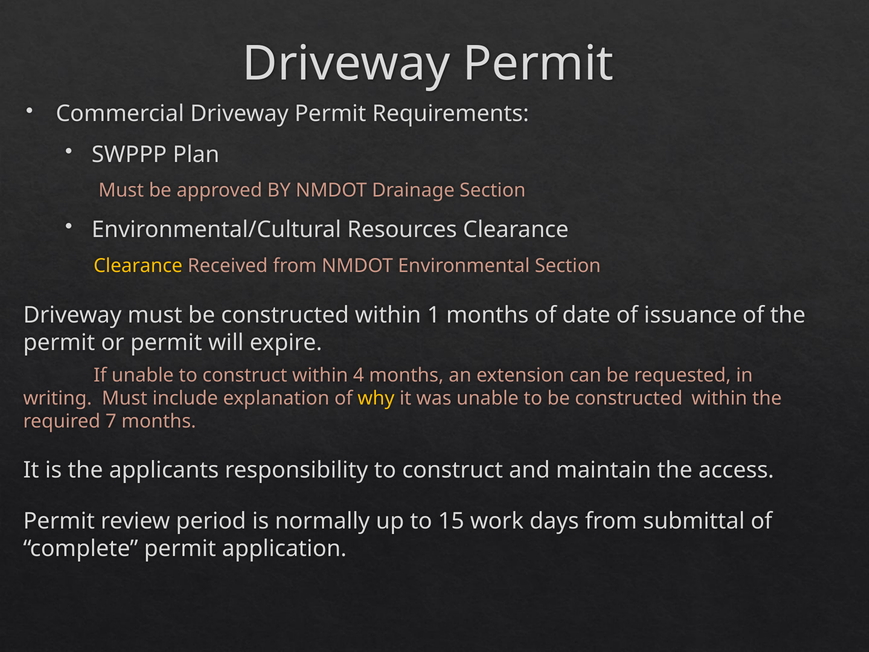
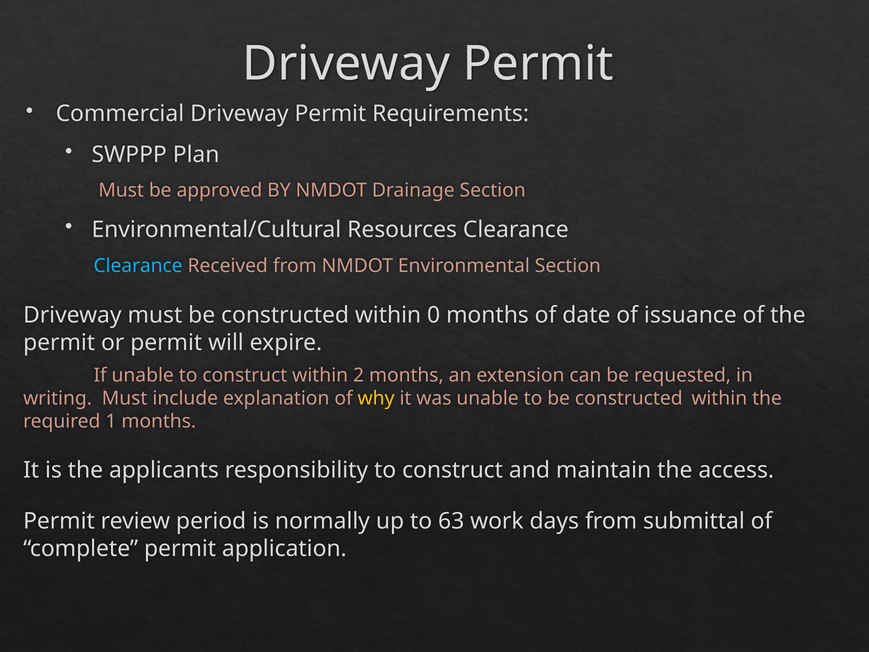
Clearance at (138, 266) colour: yellow -> light blue
1: 1 -> 0
4: 4 -> 2
7: 7 -> 1
15: 15 -> 63
